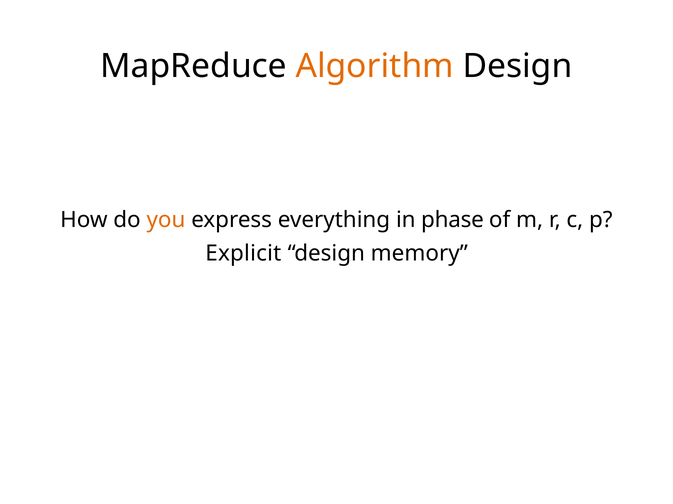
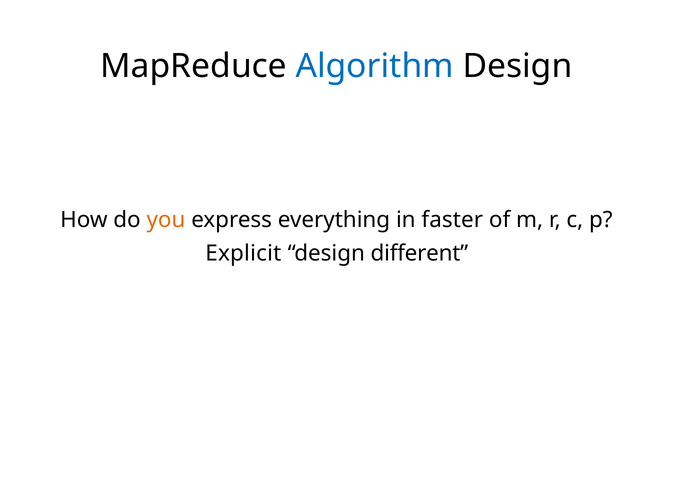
Algorithm colour: orange -> blue
phase: phase -> faster
memory: memory -> different
